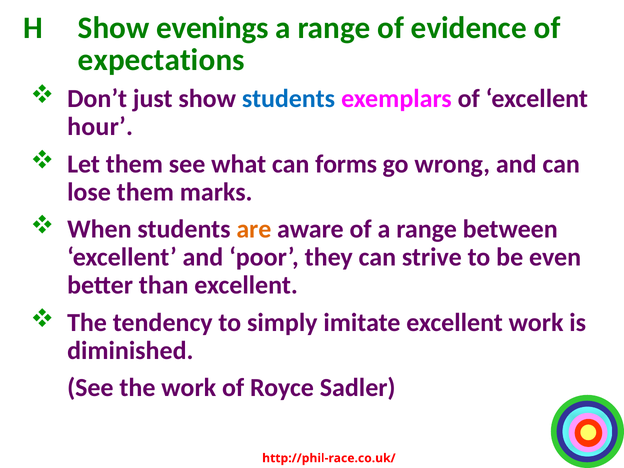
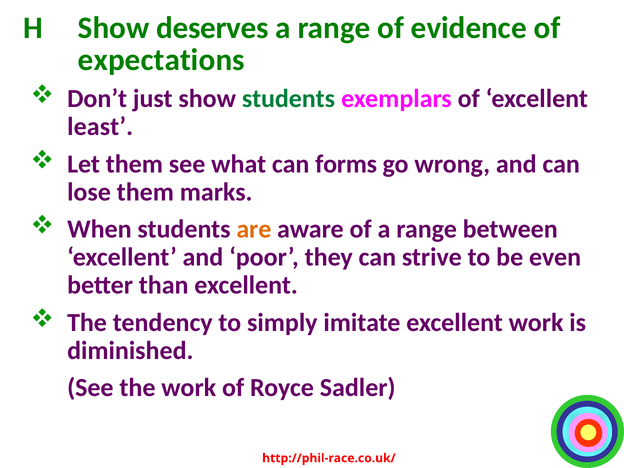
evenings: evenings -> deserves
students at (288, 99) colour: blue -> green
hour: hour -> least
